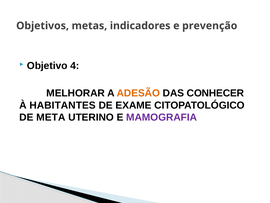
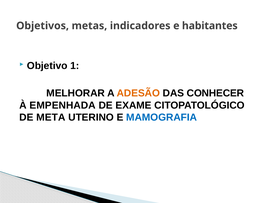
prevenção: prevenção -> habitantes
4: 4 -> 1
HABITANTES: HABITANTES -> EMPENHADA
MAMOGRAFIA colour: purple -> blue
